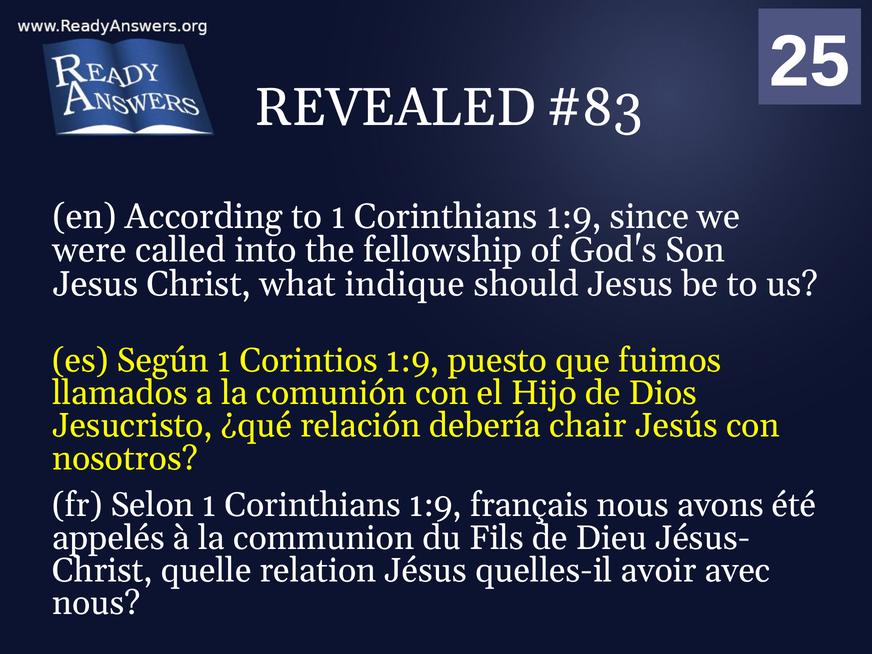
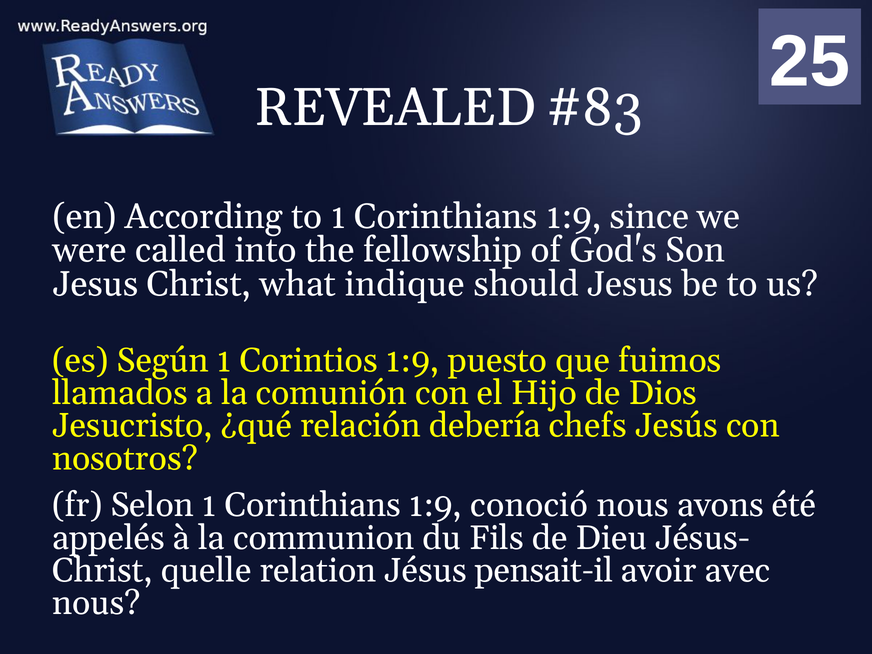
chair: chair -> chefs
français: français -> conoció
quelles-il: quelles-il -> pensait-il
